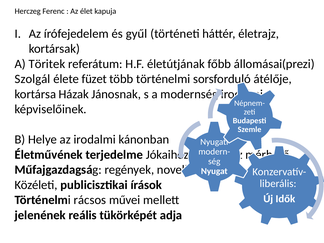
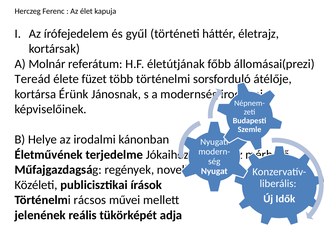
Töritek: Töritek -> Molnár
Szolgál: Szolgál -> Tereád
Házak: Házak -> Érünk
